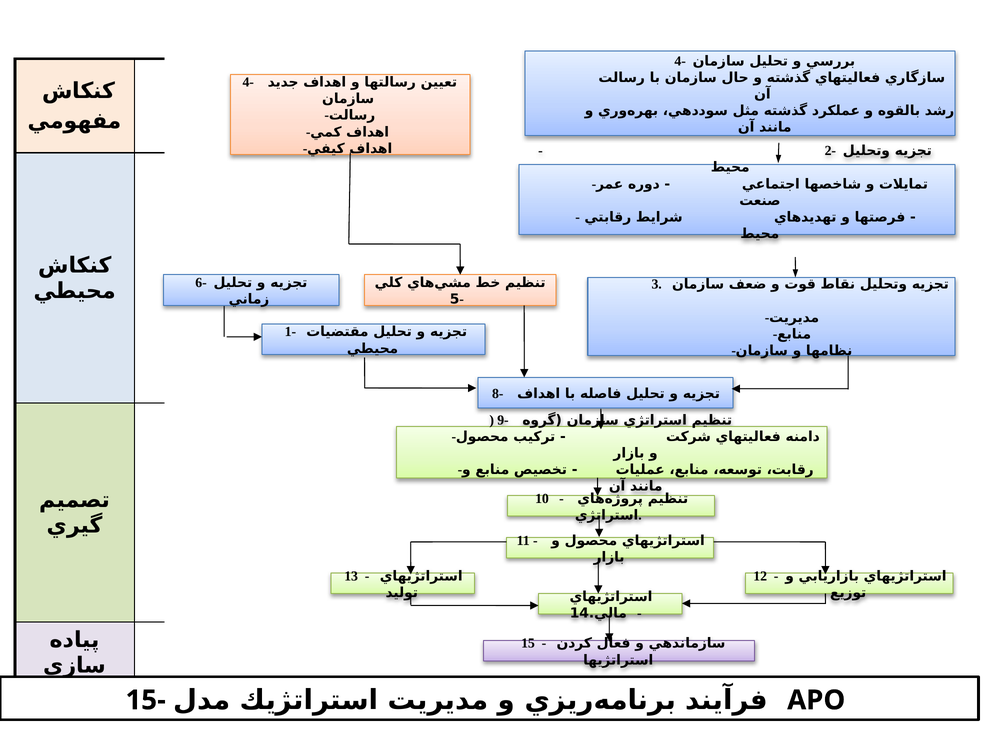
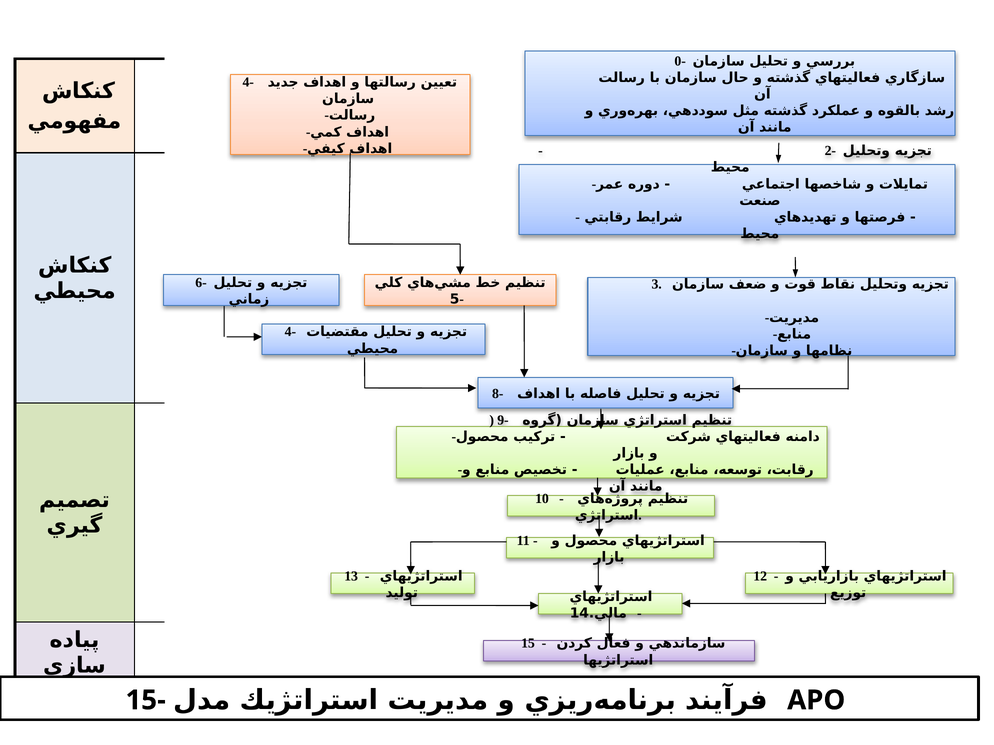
4- at (680, 61): 4- -> 0-
1- at (290, 332): 1- -> 4-
